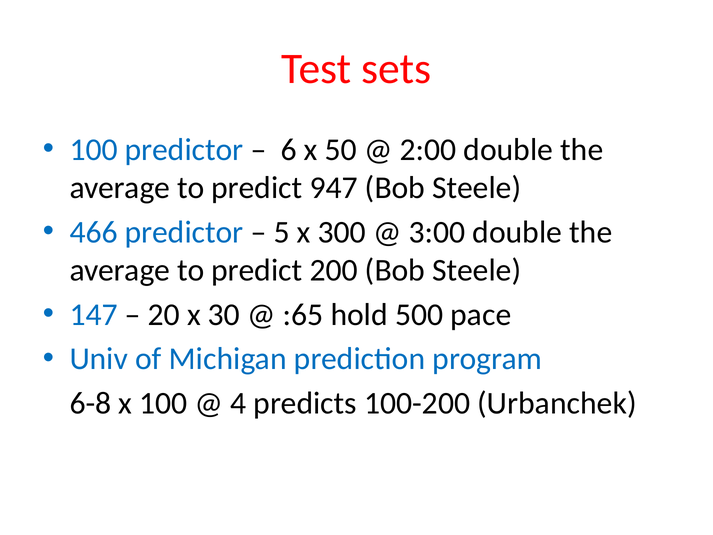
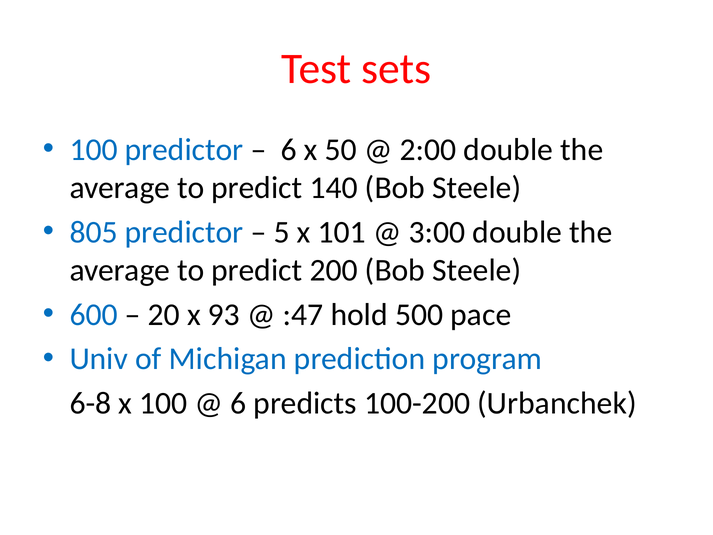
947: 947 -> 140
466: 466 -> 805
300: 300 -> 101
147: 147 -> 600
30: 30 -> 93
:65: :65 -> :47
4 at (238, 403): 4 -> 6
